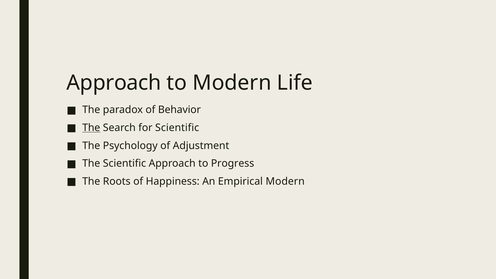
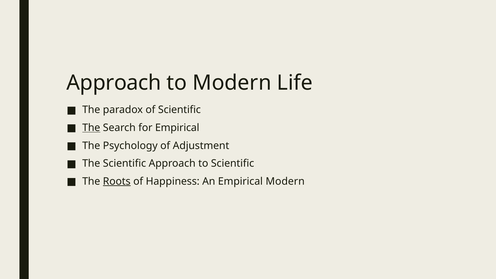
of Behavior: Behavior -> Scientific
for Scientific: Scientific -> Empirical
to Progress: Progress -> Scientific
Roots underline: none -> present
